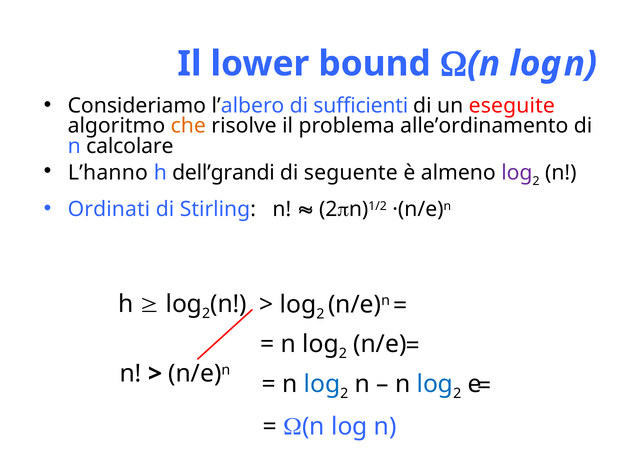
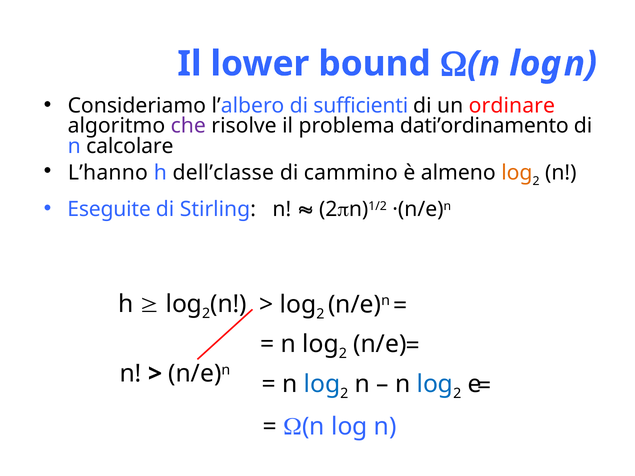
eseguite: eseguite -> ordinare
che colour: orange -> purple
alle’ordinamento: alle’ordinamento -> dati’ordinamento
dell’grandi: dell’grandi -> dell’classe
seguente: seguente -> cammino
log at (517, 173) colour: purple -> orange
Ordinati: Ordinati -> Eseguite
